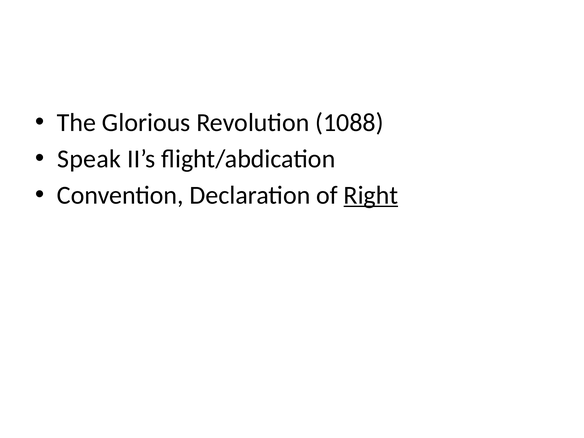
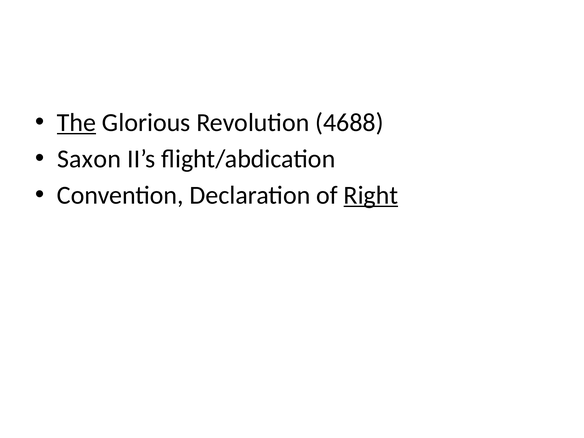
The underline: none -> present
1088: 1088 -> 4688
Speak: Speak -> Saxon
